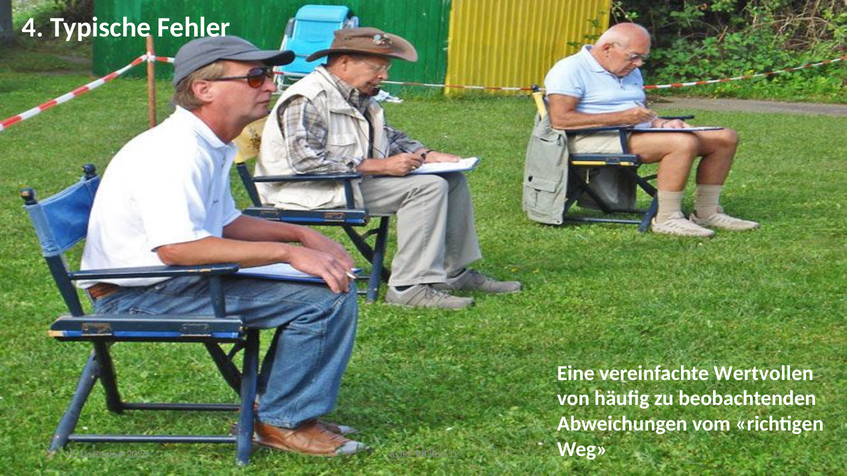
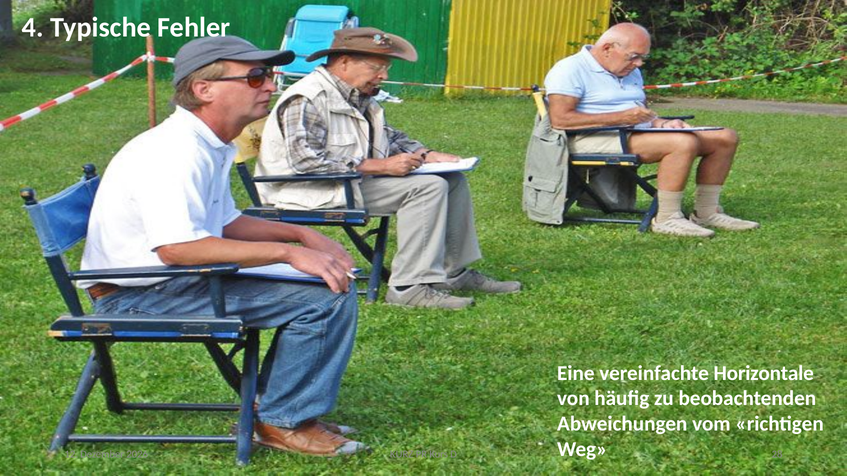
Wertvollen: Wertvollen -> Horizontale
17: 17 -> 28
